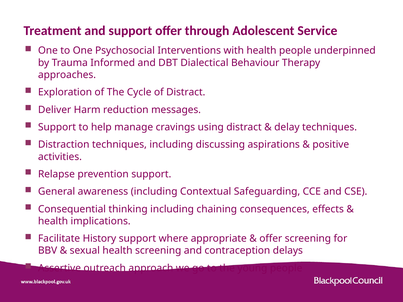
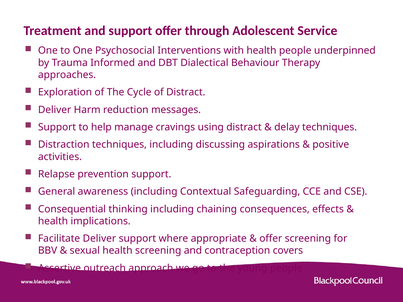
Facilitate History: History -> Deliver
delays: delays -> covers
